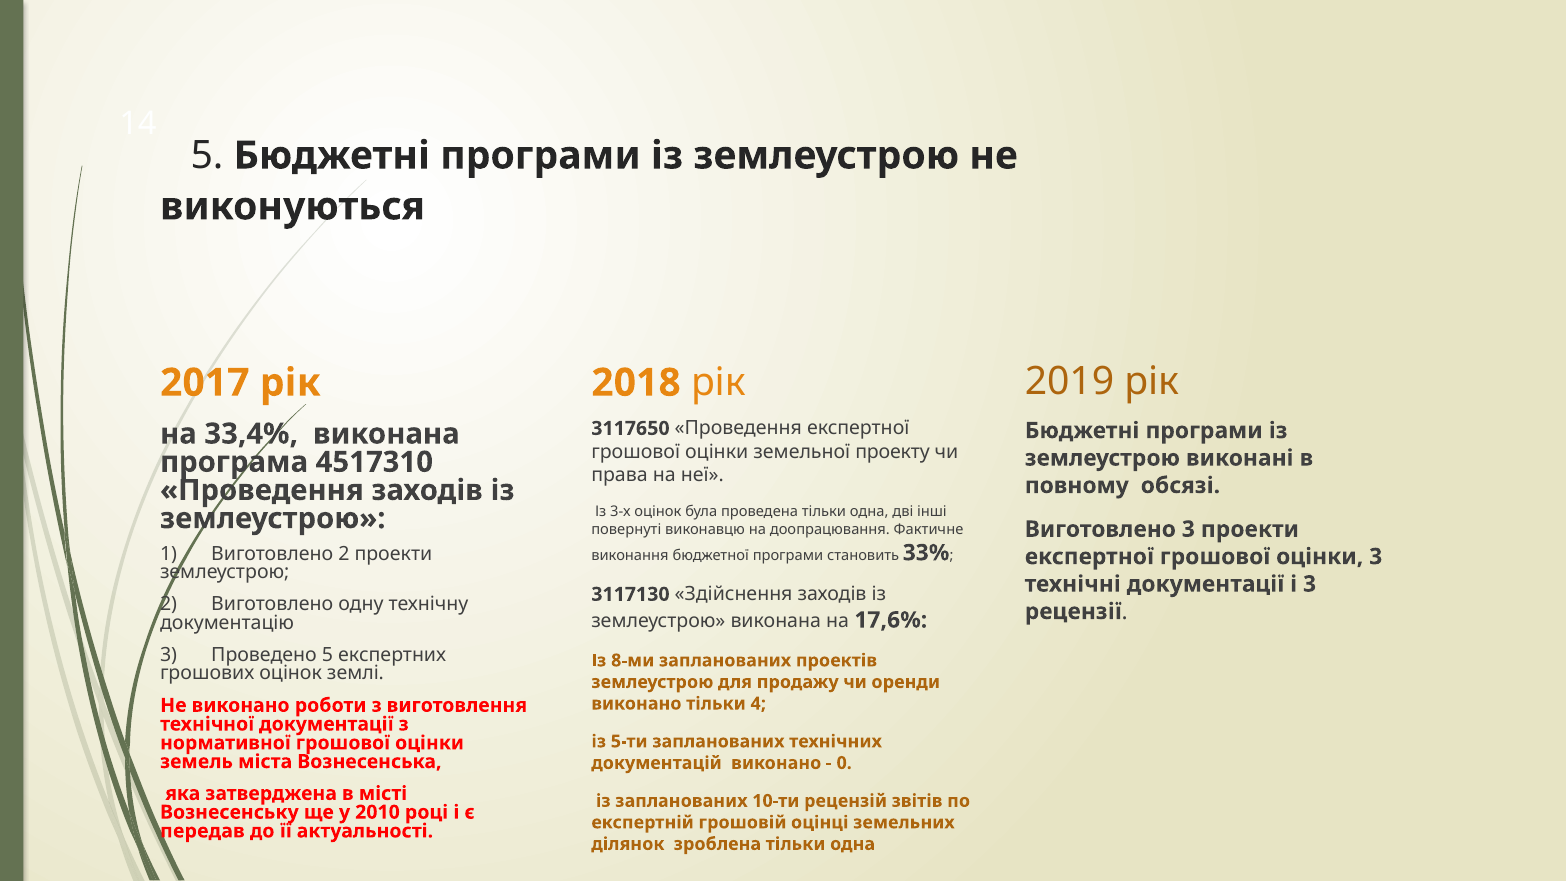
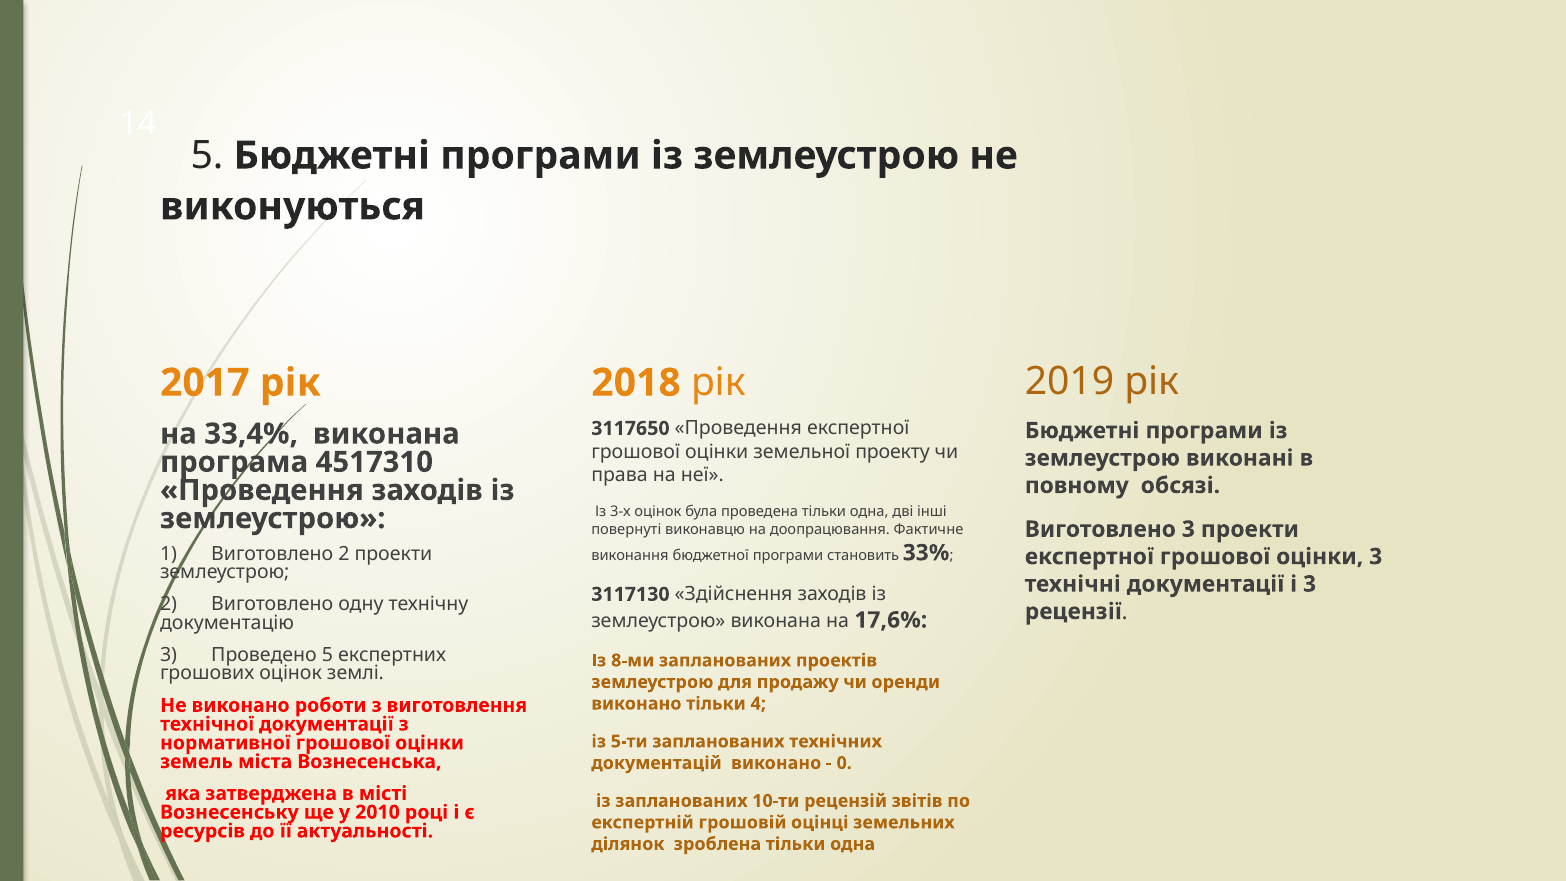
передав: передав -> ресурсів
